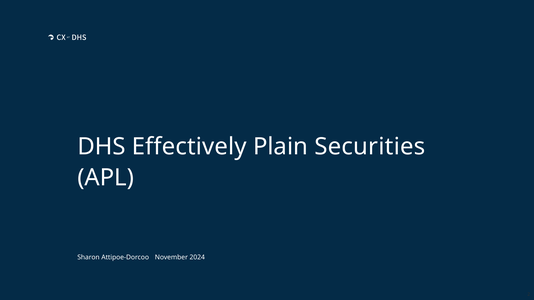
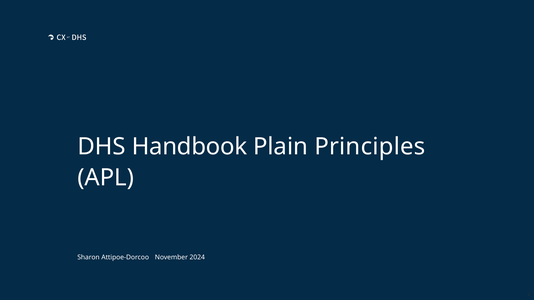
Effectively: Effectively -> Handbook
Securities: Securities -> Principles
